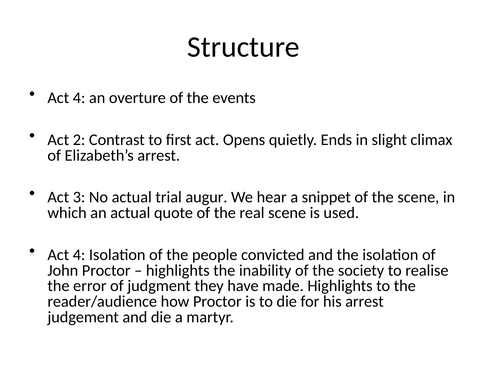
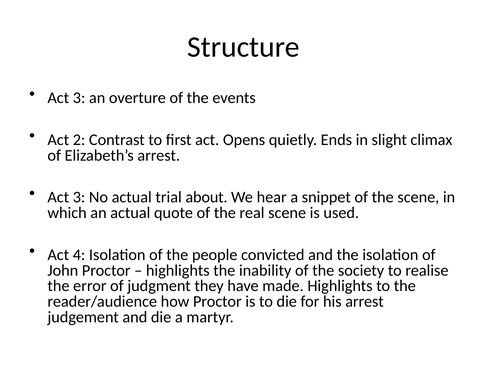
4 at (79, 98): 4 -> 3
augur: augur -> about
